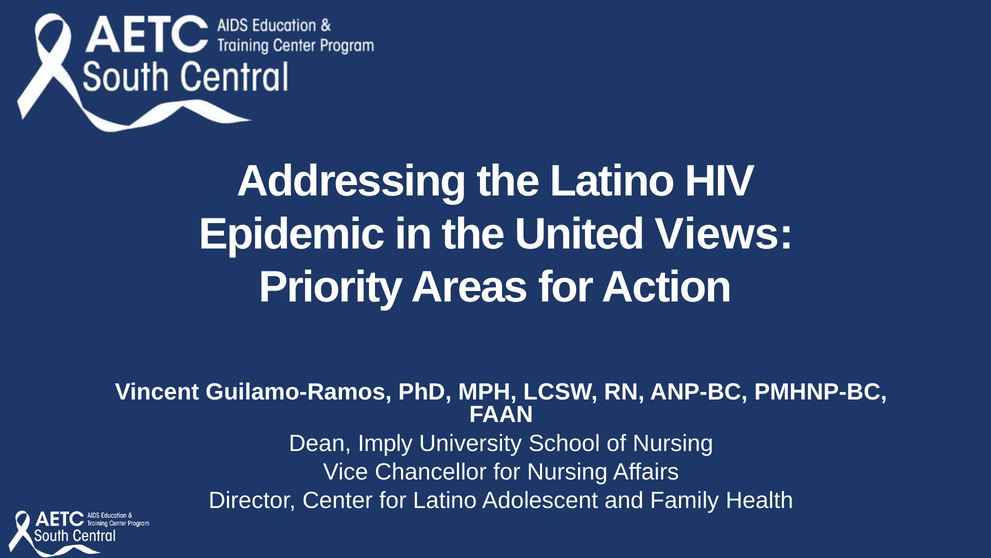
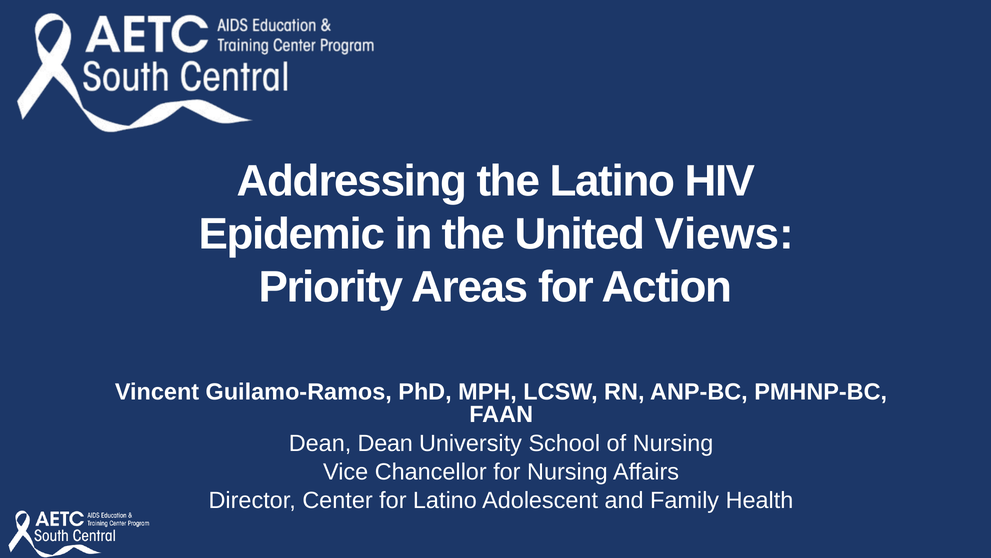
Dean Imply: Imply -> Dean
